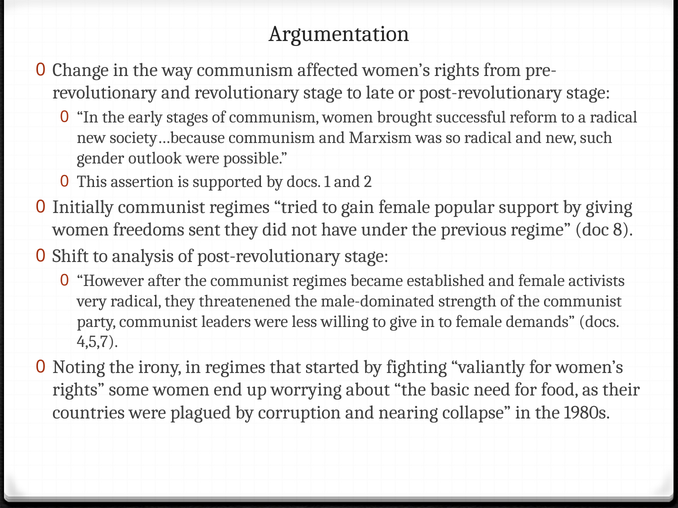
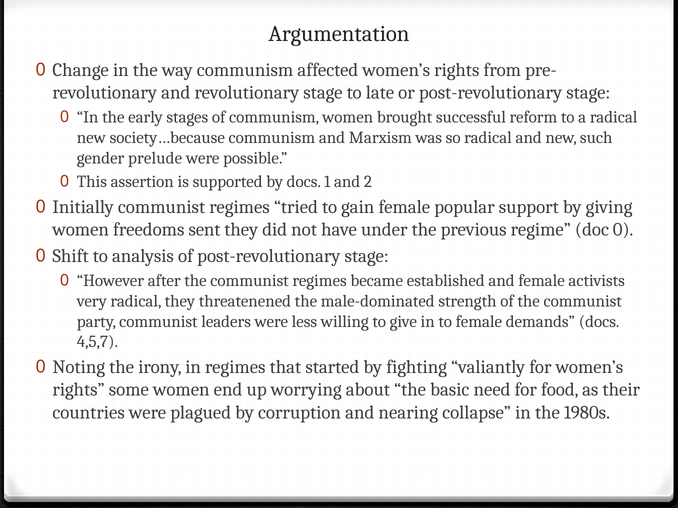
outlook: outlook -> prelude
doc 8: 8 -> 0
